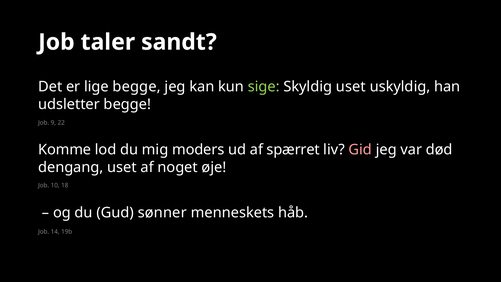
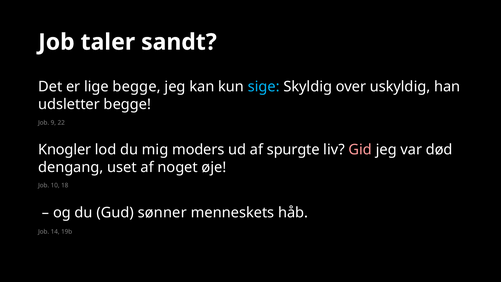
sige colour: light green -> light blue
Skyldig uset: uset -> over
Komme: Komme -> Knogler
spærret: spærret -> spurgte
